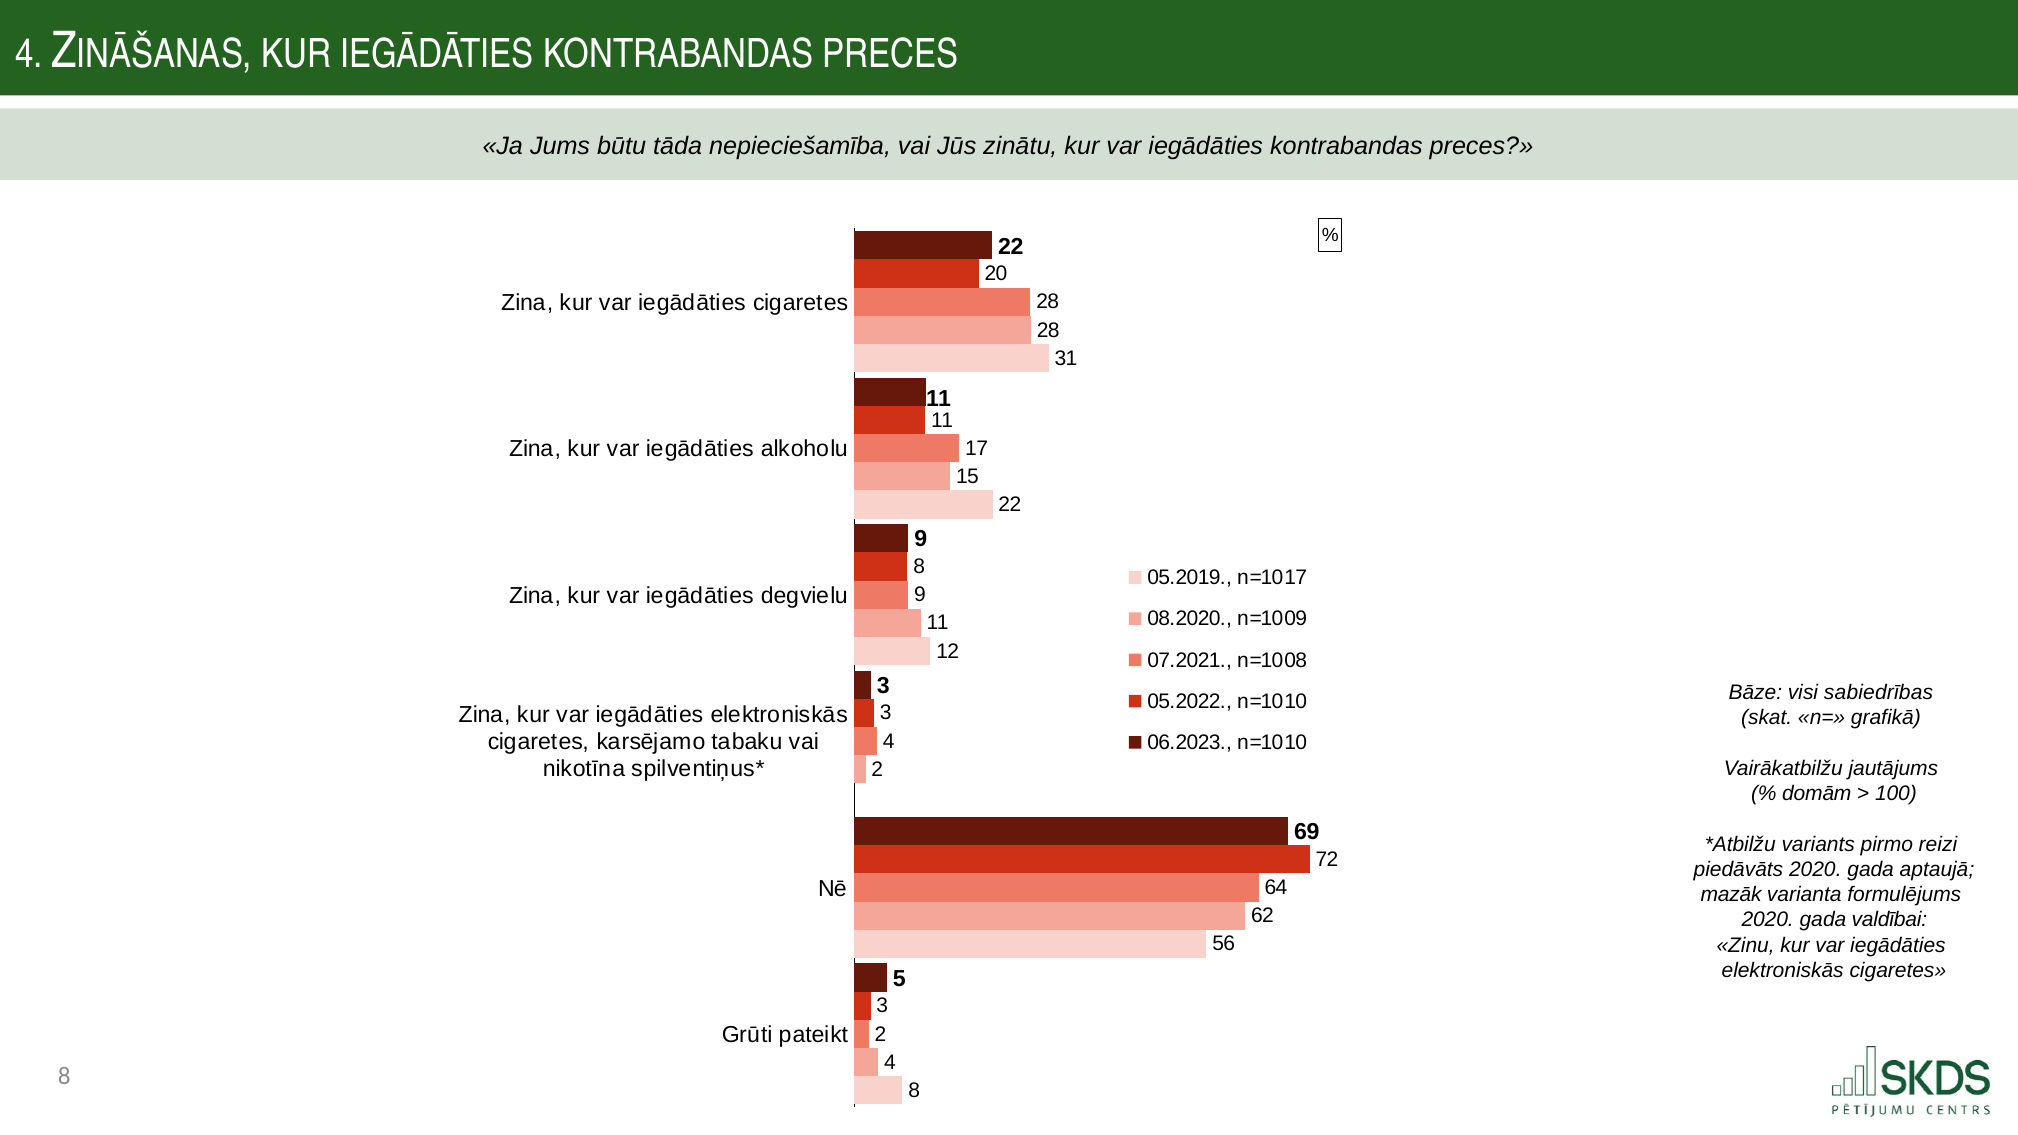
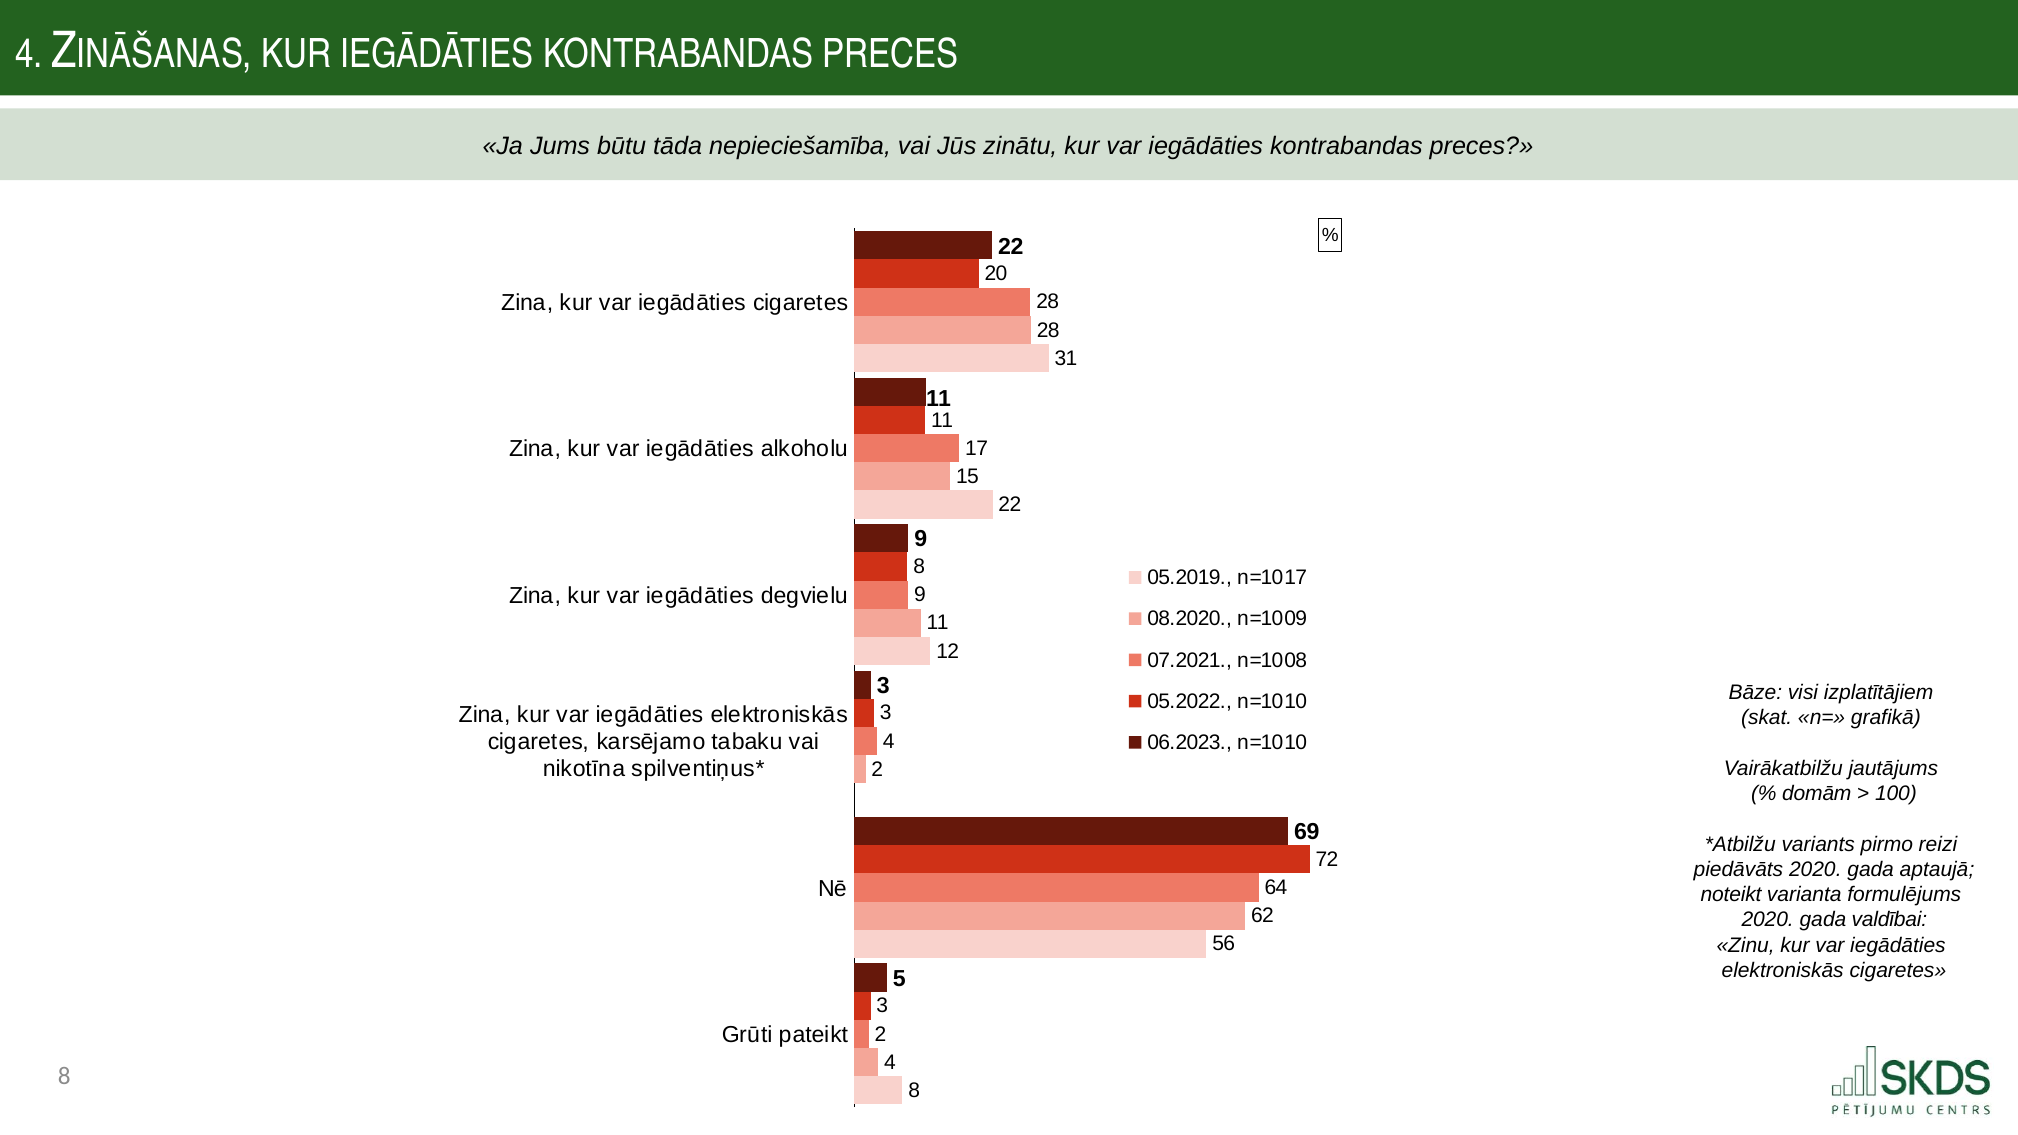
sabiedrības: sabiedrības -> izplatītājiem
mazāk: mazāk -> noteikt
